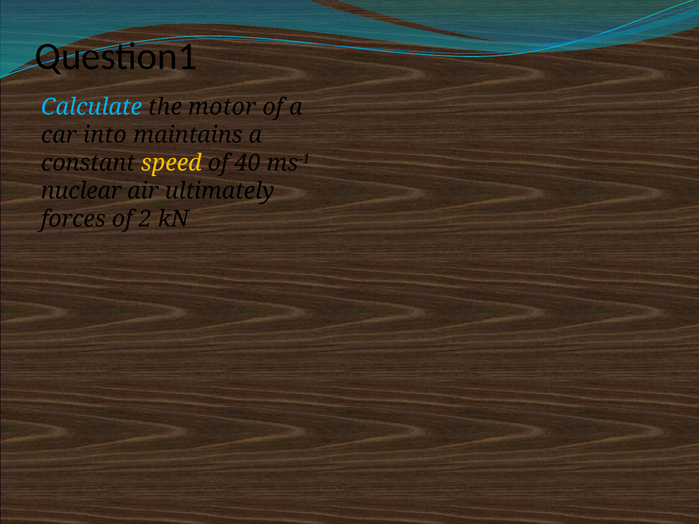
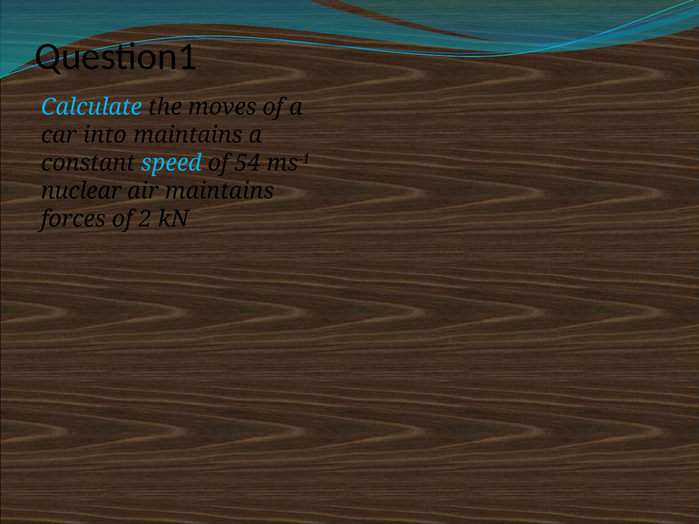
motor: motor -> moves
speed colour: yellow -> light blue
40: 40 -> 54
air ultimately: ultimately -> maintains
